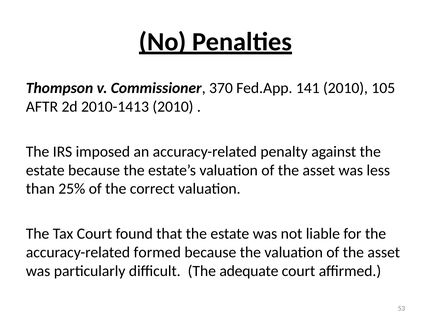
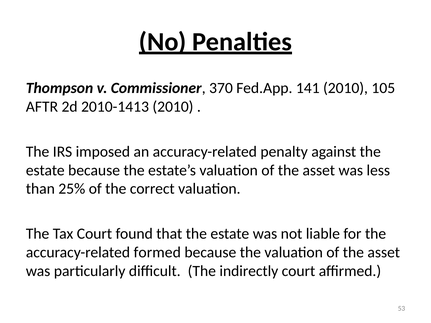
adequate: adequate -> indirectly
